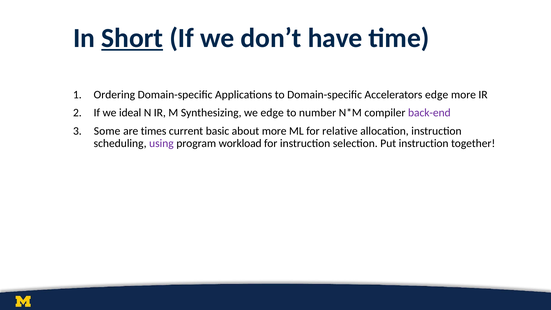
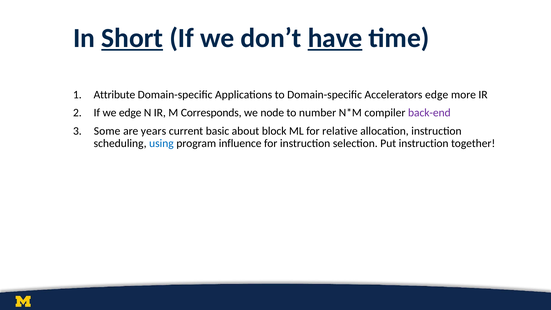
have underline: none -> present
Ordering: Ordering -> Attribute
we ideal: ideal -> edge
Synthesizing: Synthesizing -> Corresponds
we edge: edge -> node
times: times -> years
about more: more -> block
using colour: purple -> blue
workload: workload -> influence
